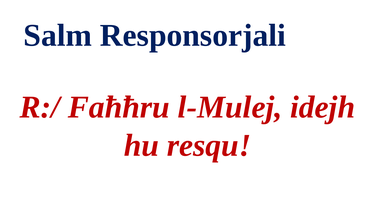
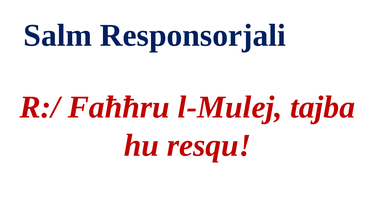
idejh: idejh -> tajba
